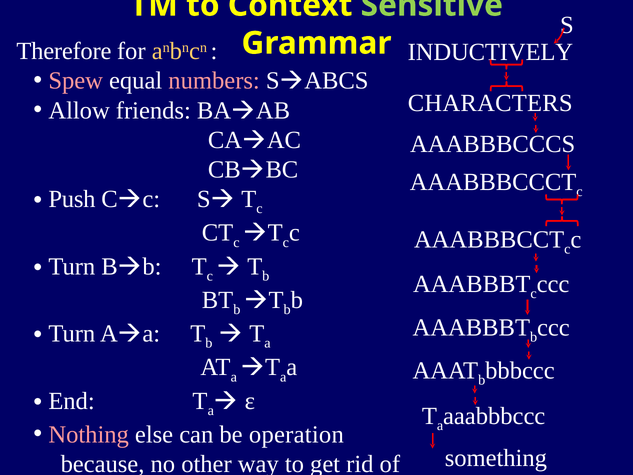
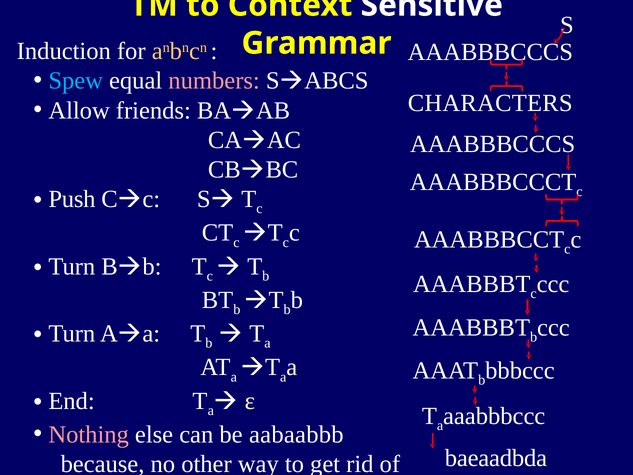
Sensitive colour: light green -> white
Therefore: Therefore -> Induction
INDUCTIVELY at (490, 52): INDUCTIVELY -> AAABBBCCCS
Spew colour: pink -> light blue
operation: operation -> aabaabbb
something: something -> baeaadbda
